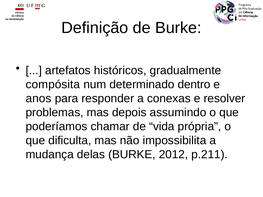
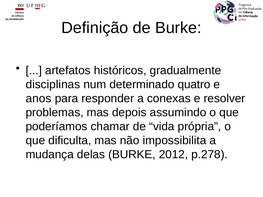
compósita: compósita -> disciplinas
dentro: dentro -> quatro
p.211: p.211 -> p.278
